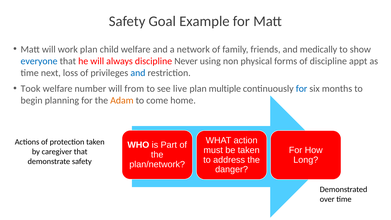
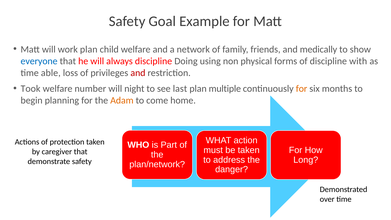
Never: Never -> Doing
appt: appt -> with
next: next -> able
and at (138, 73) colour: blue -> red
from: from -> night
live: live -> last
for at (302, 89) colour: blue -> orange
